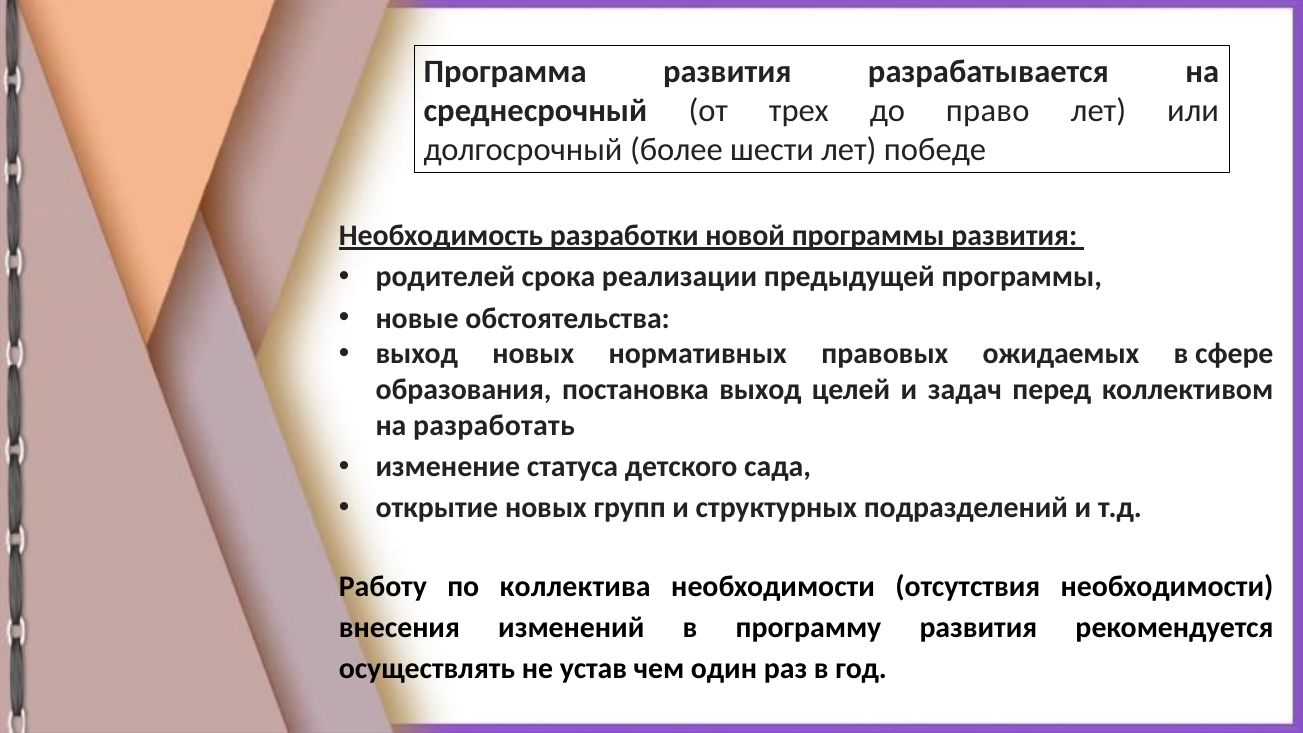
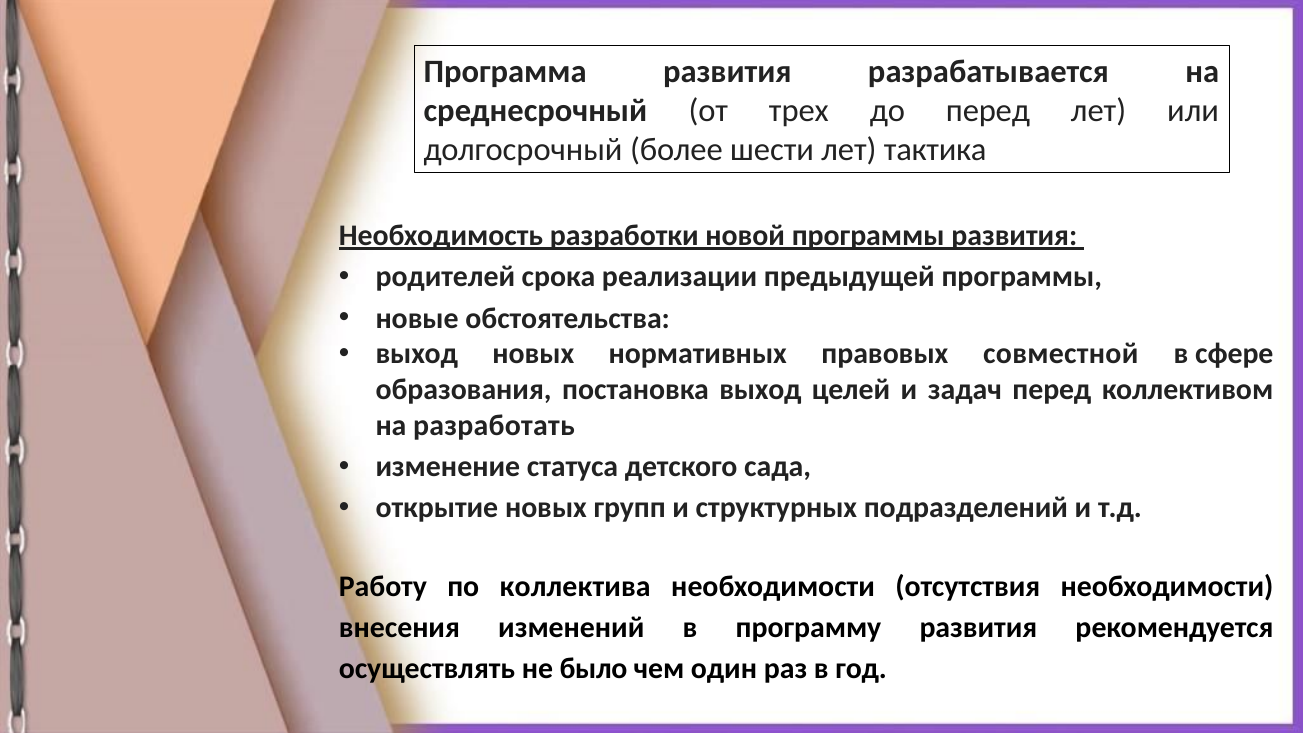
до право: право -> перед
победе: победе -> тактика
ожидаемых: ожидаемых -> совместной
устав: устав -> было
